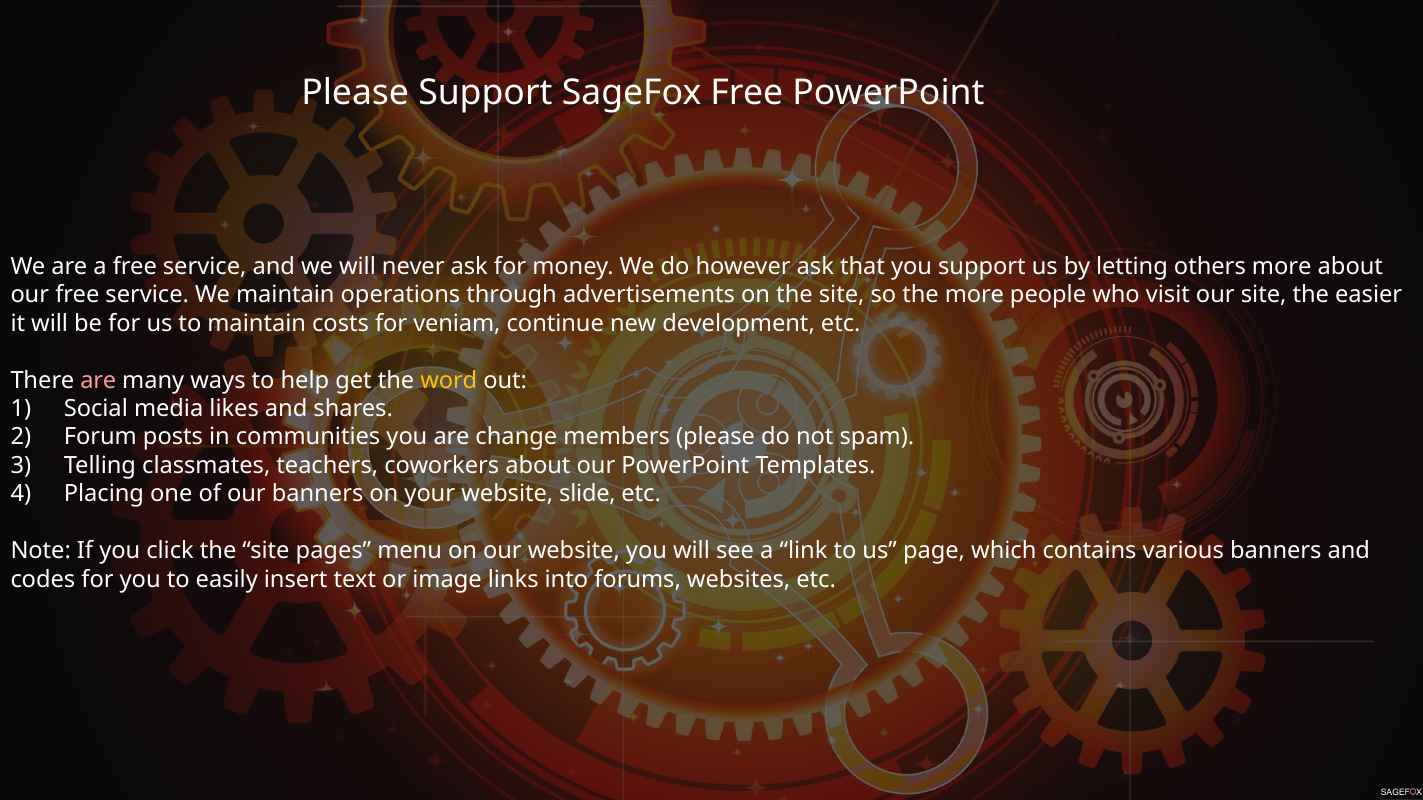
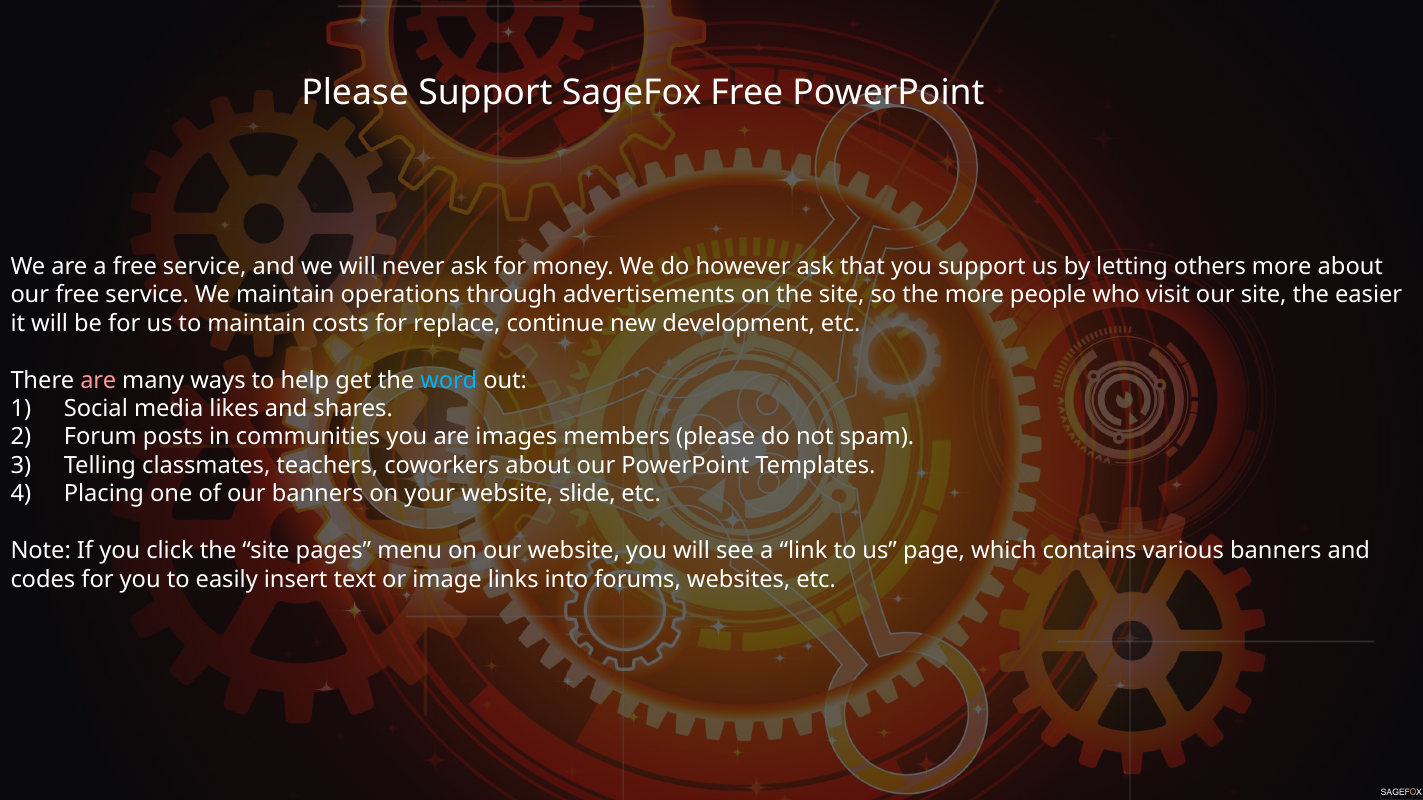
veniam: veniam -> replace
word colour: yellow -> light blue
change: change -> images
